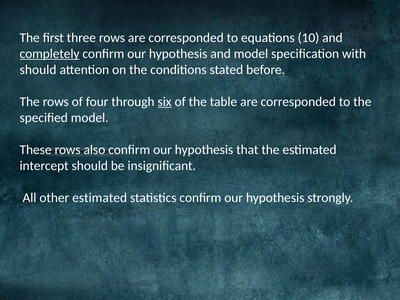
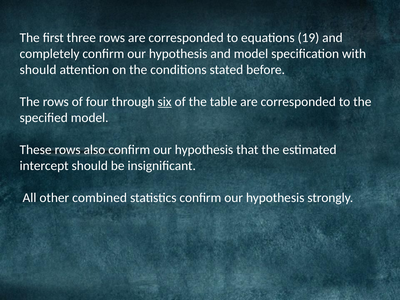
10: 10 -> 19
completely underline: present -> none
other estimated: estimated -> combined
